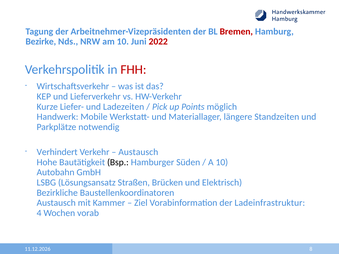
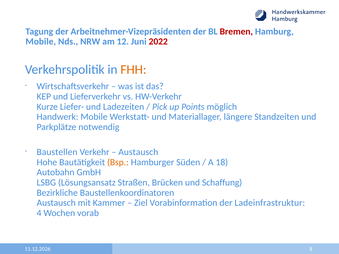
Bezirke at (41, 42): Bezirke -> Mobile
am 10: 10 -> 12
FHH colour: red -> orange
Verhindert: Verhindert -> Baustellen
Bsp colour: black -> orange
A 10: 10 -> 18
Elektrisch: Elektrisch -> Schaffung
